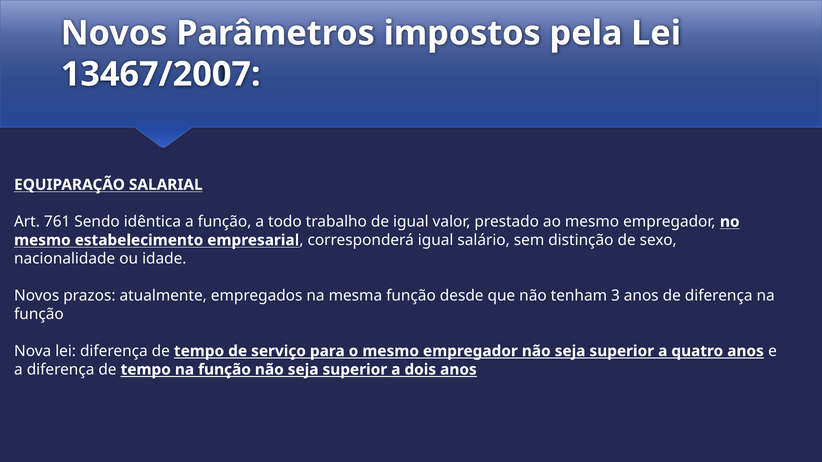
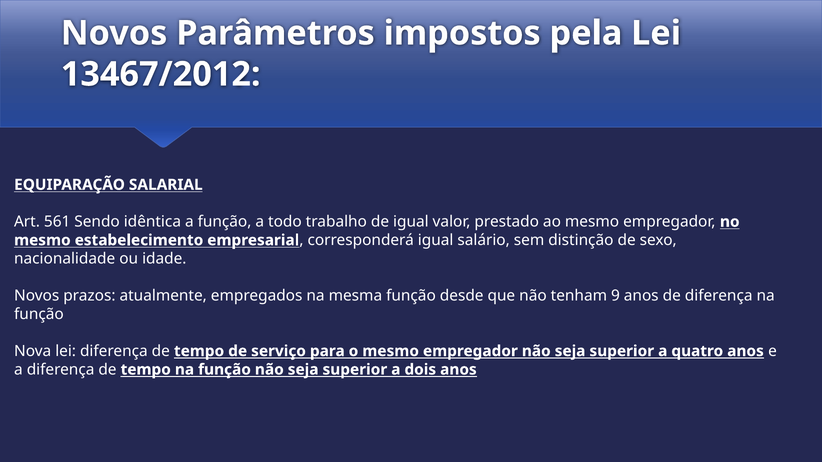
13467/2007: 13467/2007 -> 13467/2012
761: 761 -> 561
3: 3 -> 9
